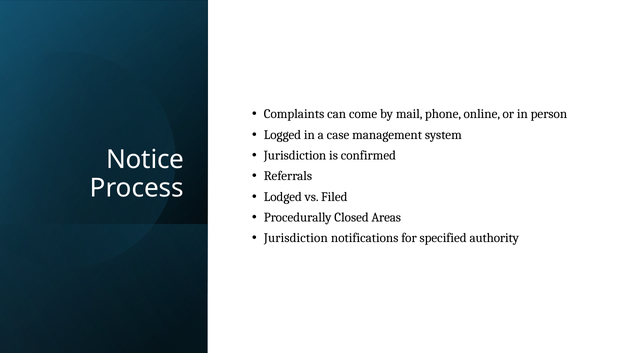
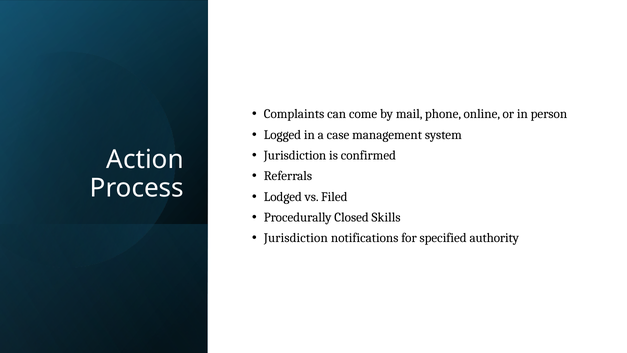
Notice: Notice -> Action
Areas: Areas -> Skills
